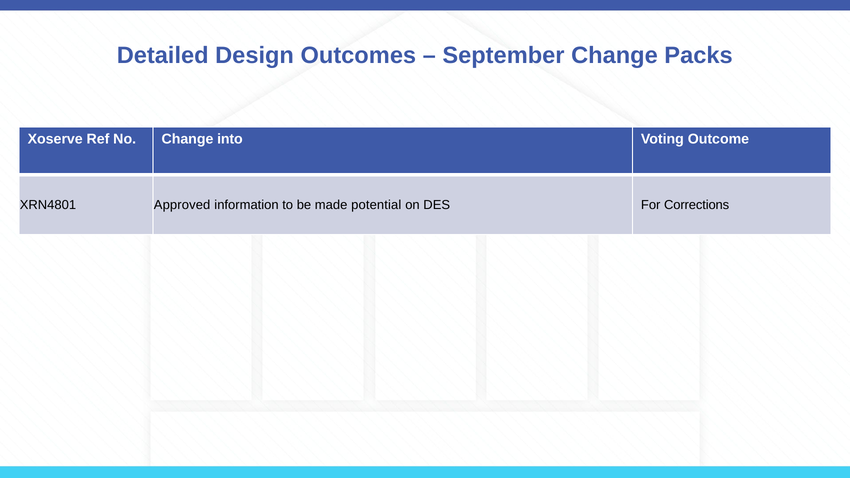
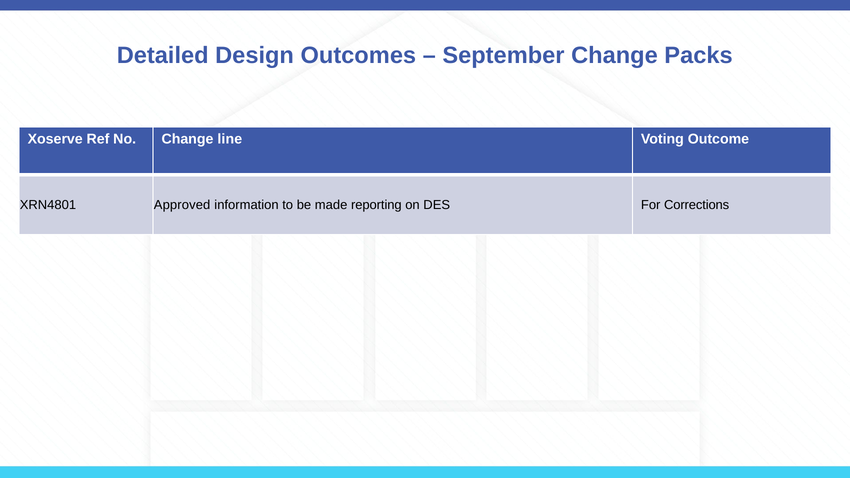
into: into -> line
potential: potential -> reporting
